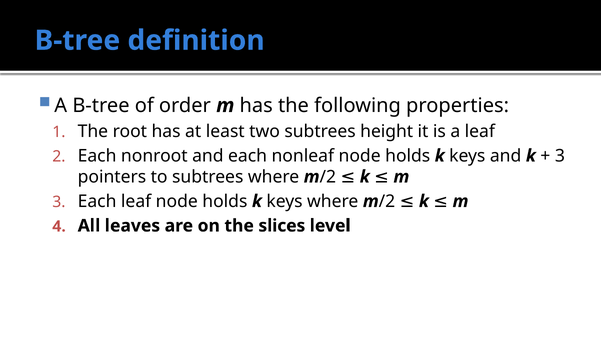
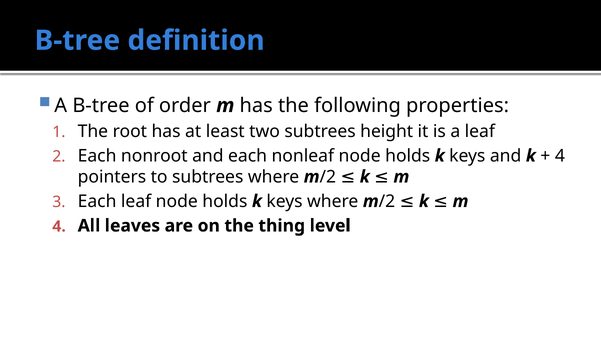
3 at (560, 156): 3 -> 4
slices: slices -> thing
